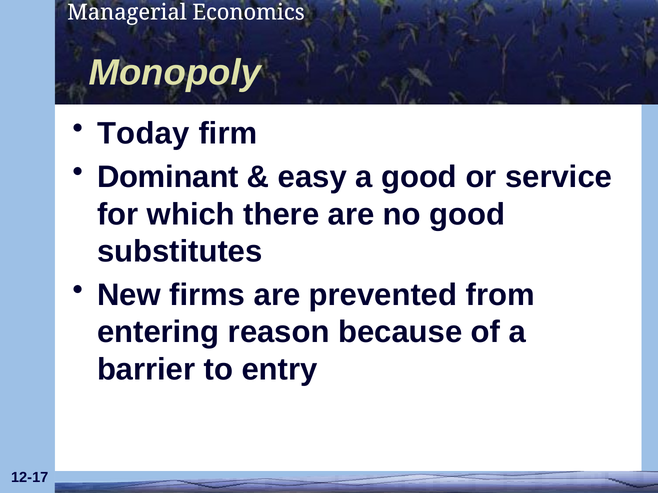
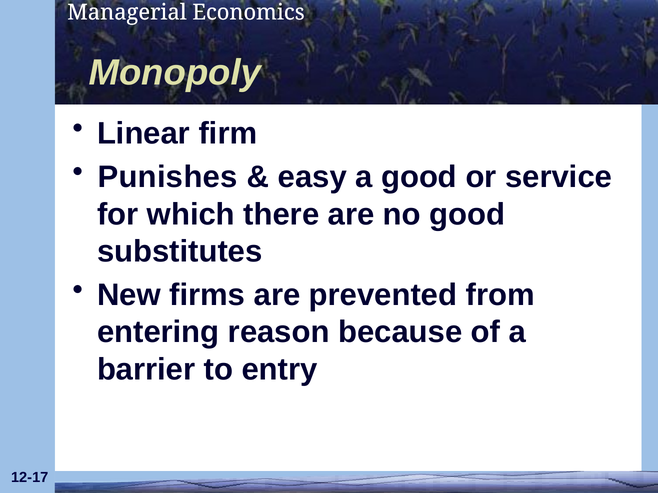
Today: Today -> Linear
Dominant: Dominant -> Punishes
